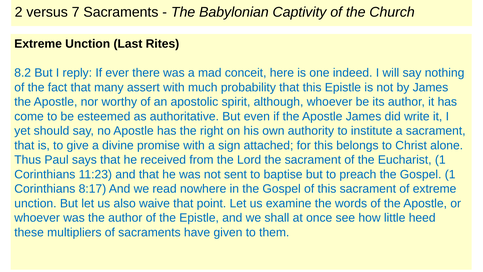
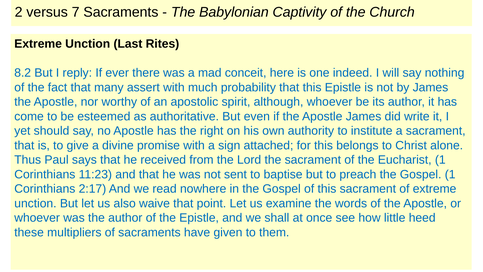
8:17: 8:17 -> 2:17
